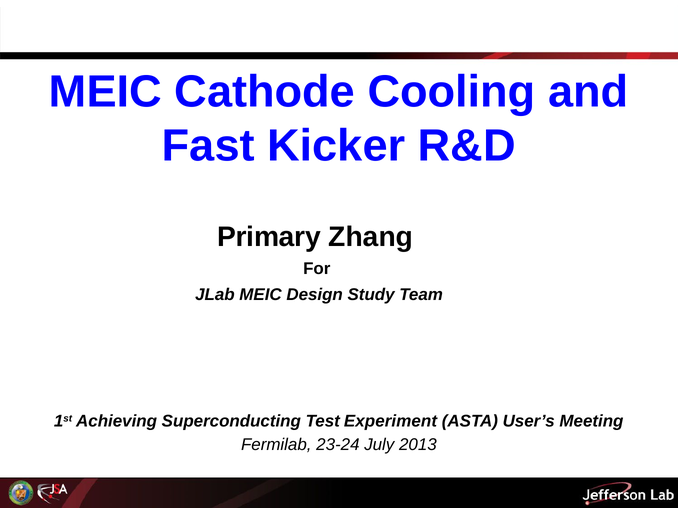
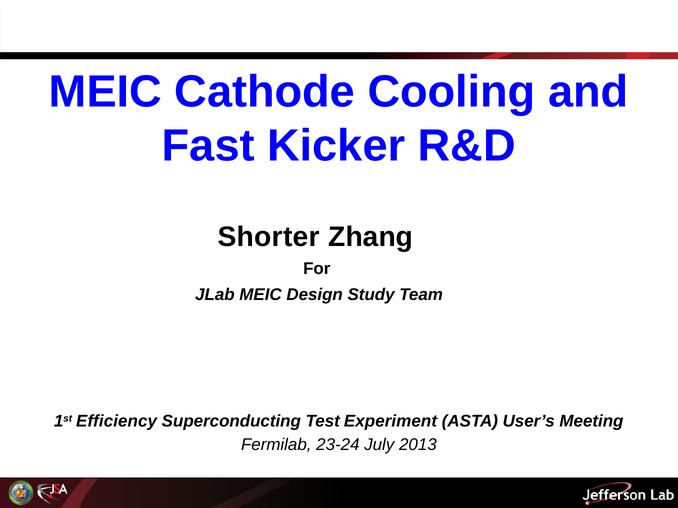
Primary: Primary -> Shorter
Achieving: Achieving -> Efficiency
